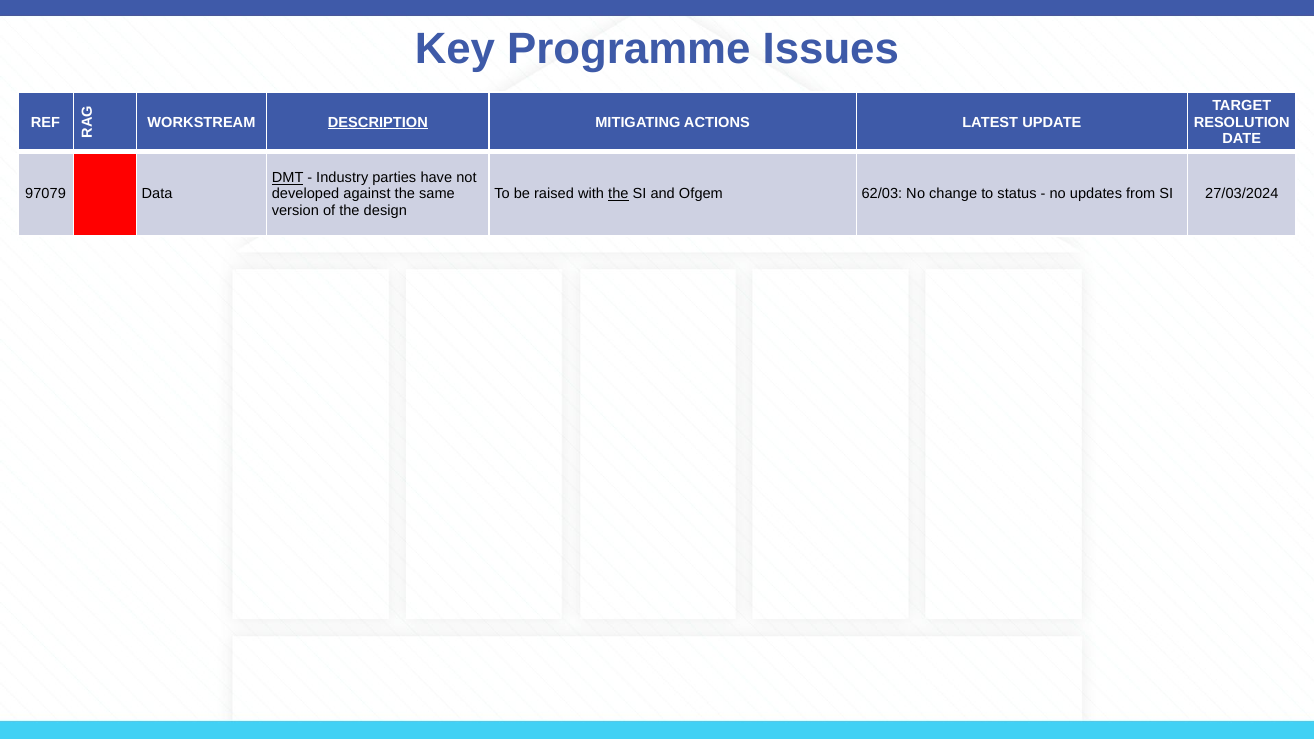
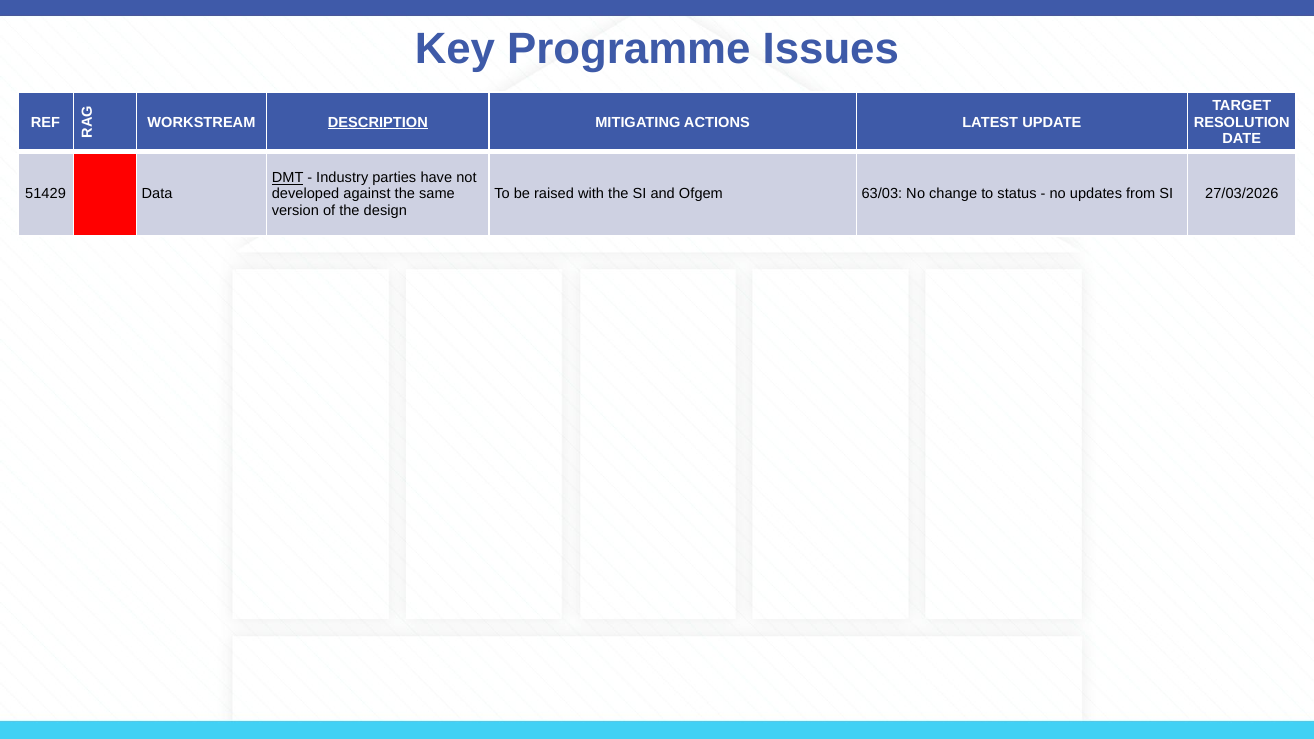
97079: 97079 -> 51429
the at (618, 194) underline: present -> none
62/03: 62/03 -> 63/03
27/03/2024: 27/03/2024 -> 27/03/2026
